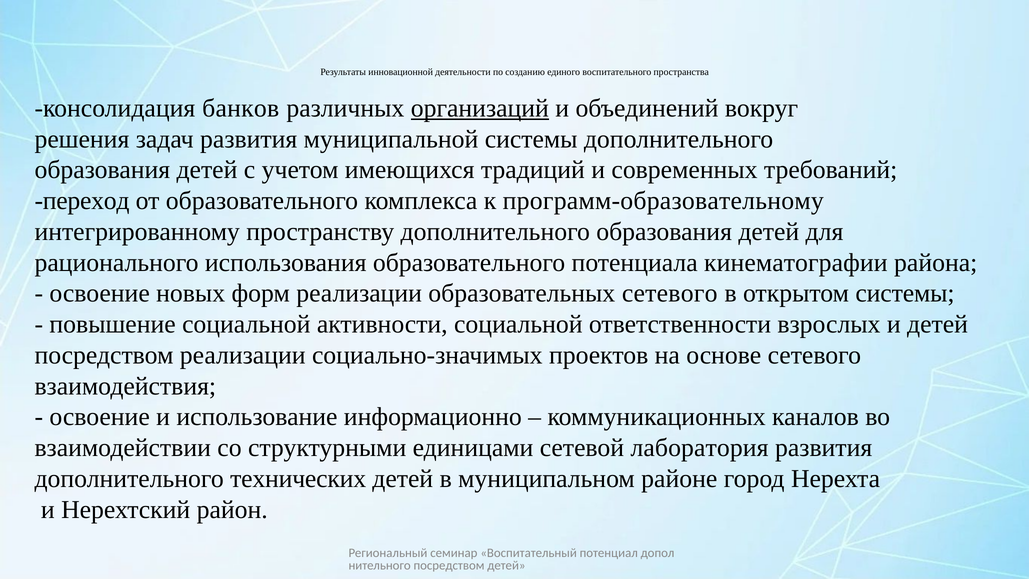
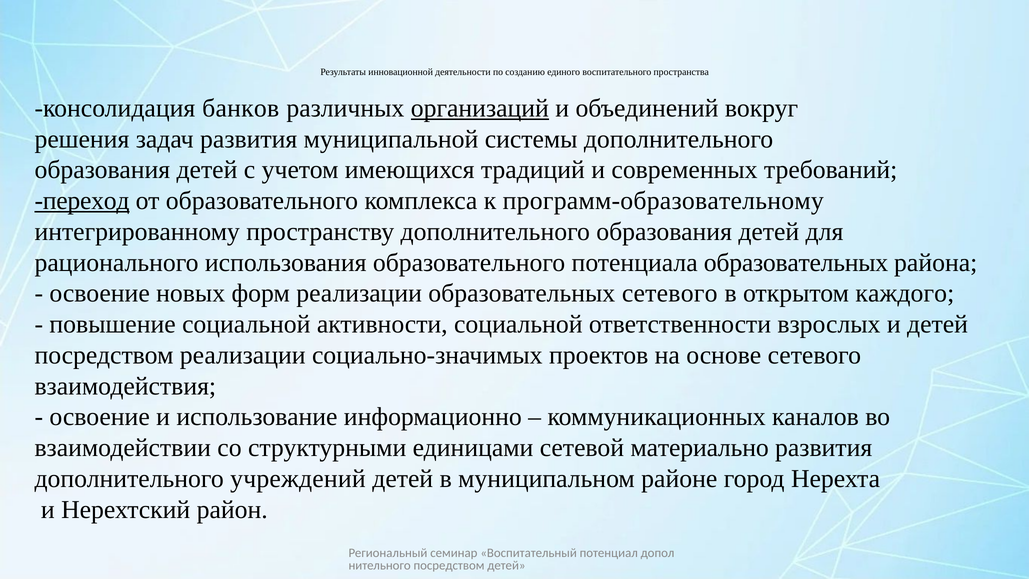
переход underline: none -> present
потенциала кинематографии: кинематографии -> образовательных
открытом системы: системы -> каждого
лаборатория: лаборатория -> материально
технических: технических -> учреждений
